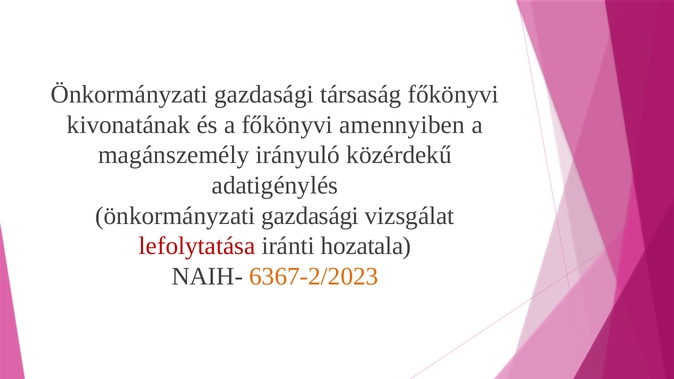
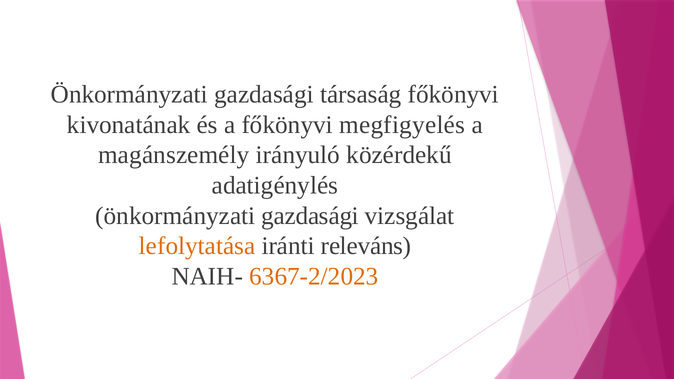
amennyiben: amennyiben -> megfigyelés
lefolytatása colour: red -> orange
hozatala: hozatala -> releváns
